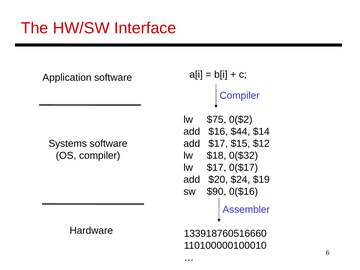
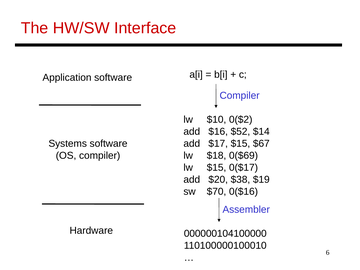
$75: $75 -> $10
$44: $44 -> $52
$12: $12 -> $67
0($32: 0($32 -> 0($69
lw $17: $17 -> $15
$24: $24 -> $38
$90: $90 -> $70
133918760516660: 133918760516660 -> 000000104100000
